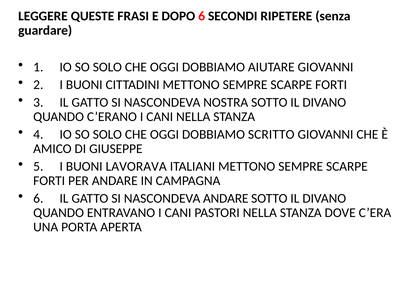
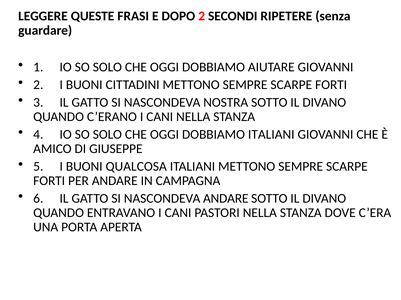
DOPO 6: 6 -> 2
DOBBIAMO SCRITTO: SCRITTO -> ITALIANI
LAVORAVA: LAVORAVA -> QUALCOSA
